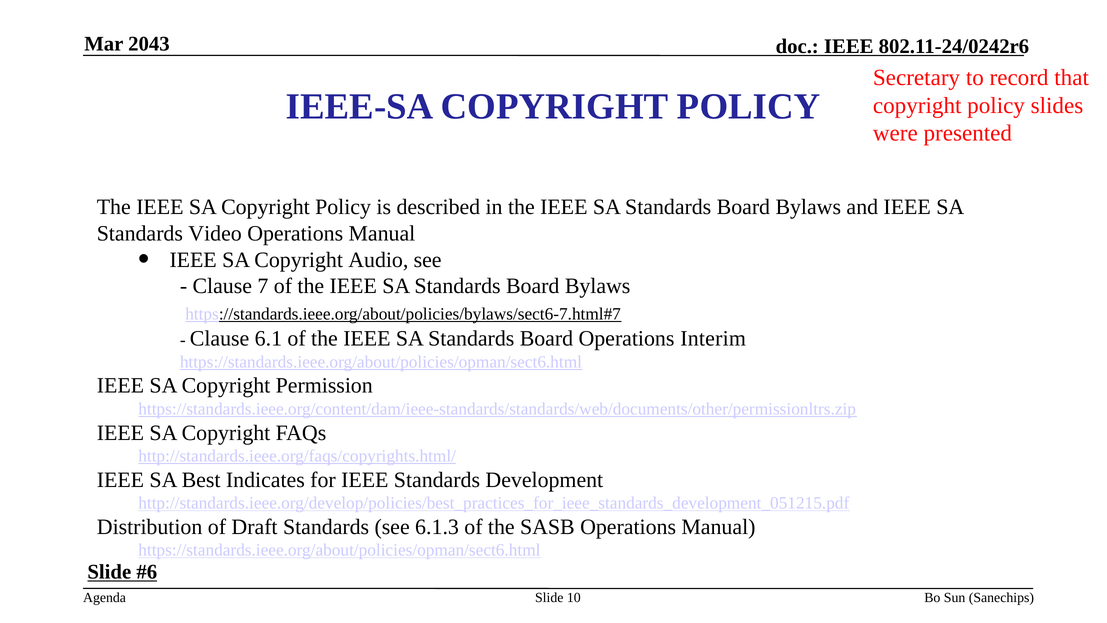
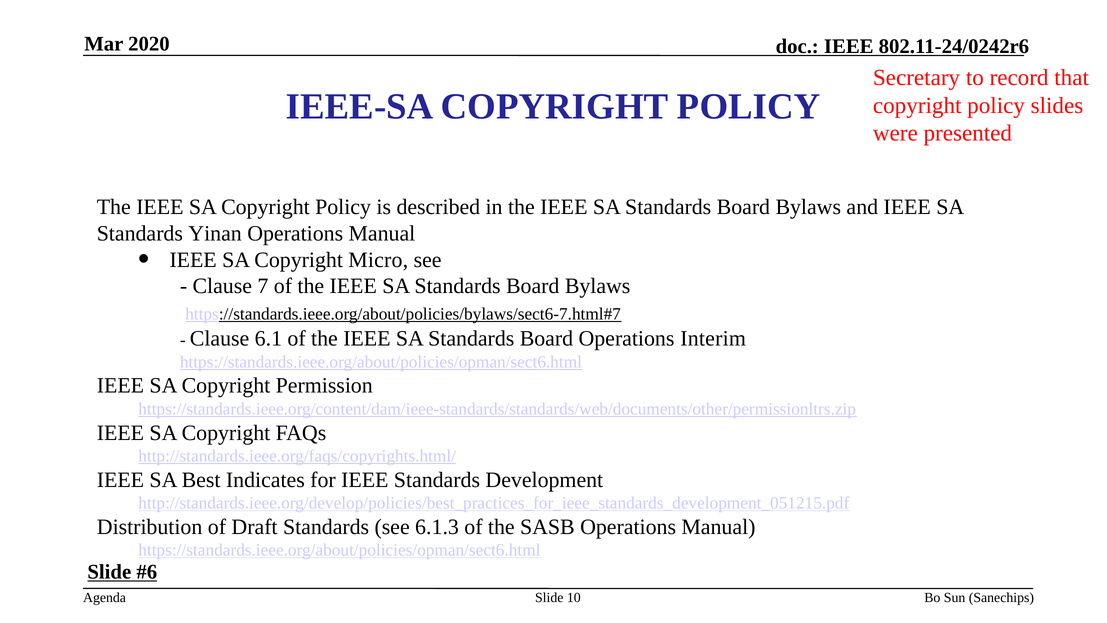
2043: 2043 -> 2020
Video: Video -> Yinan
Audio: Audio -> Micro
